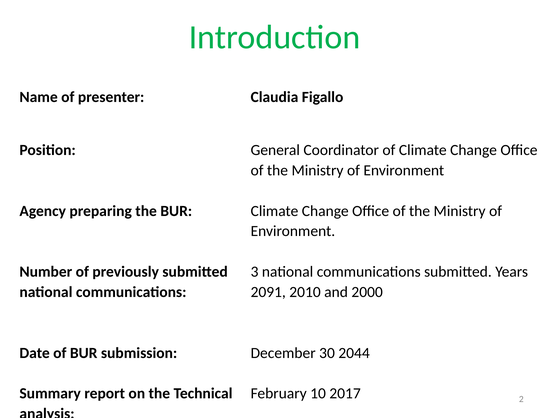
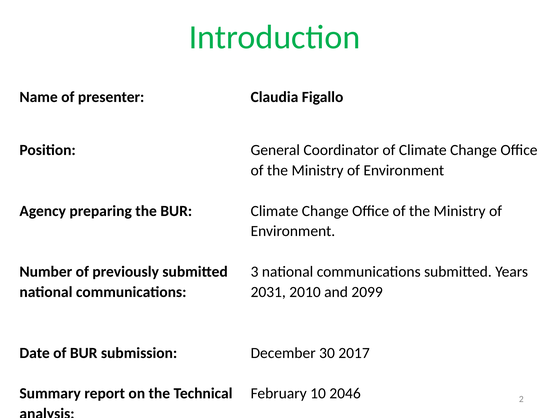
2091: 2091 -> 2031
2000: 2000 -> 2099
2044: 2044 -> 2017
2017: 2017 -> 2046
